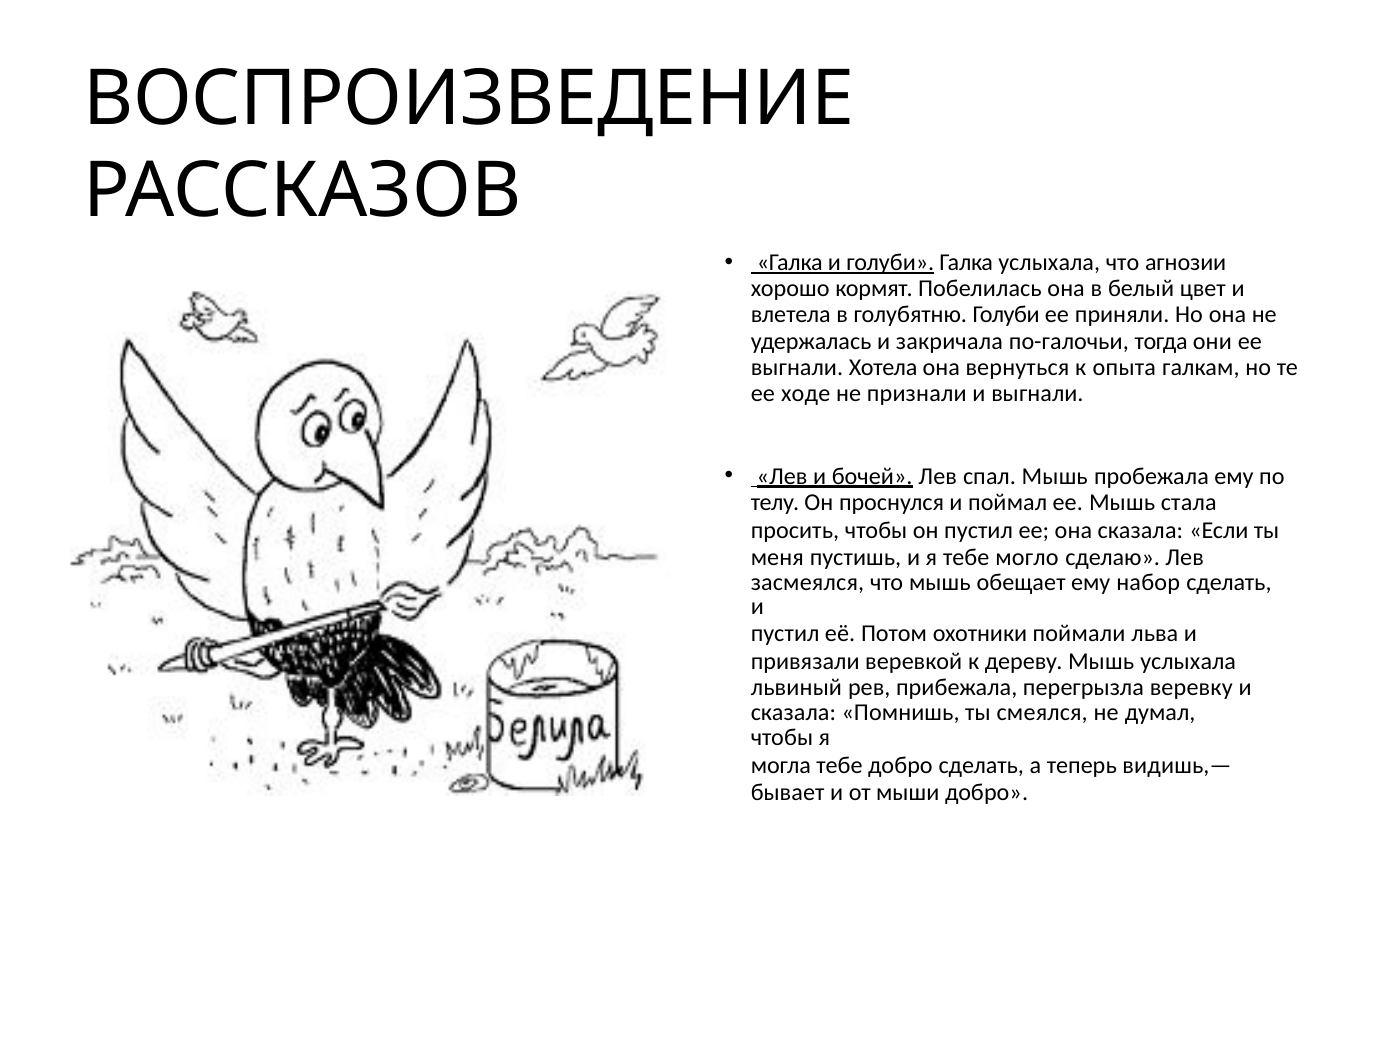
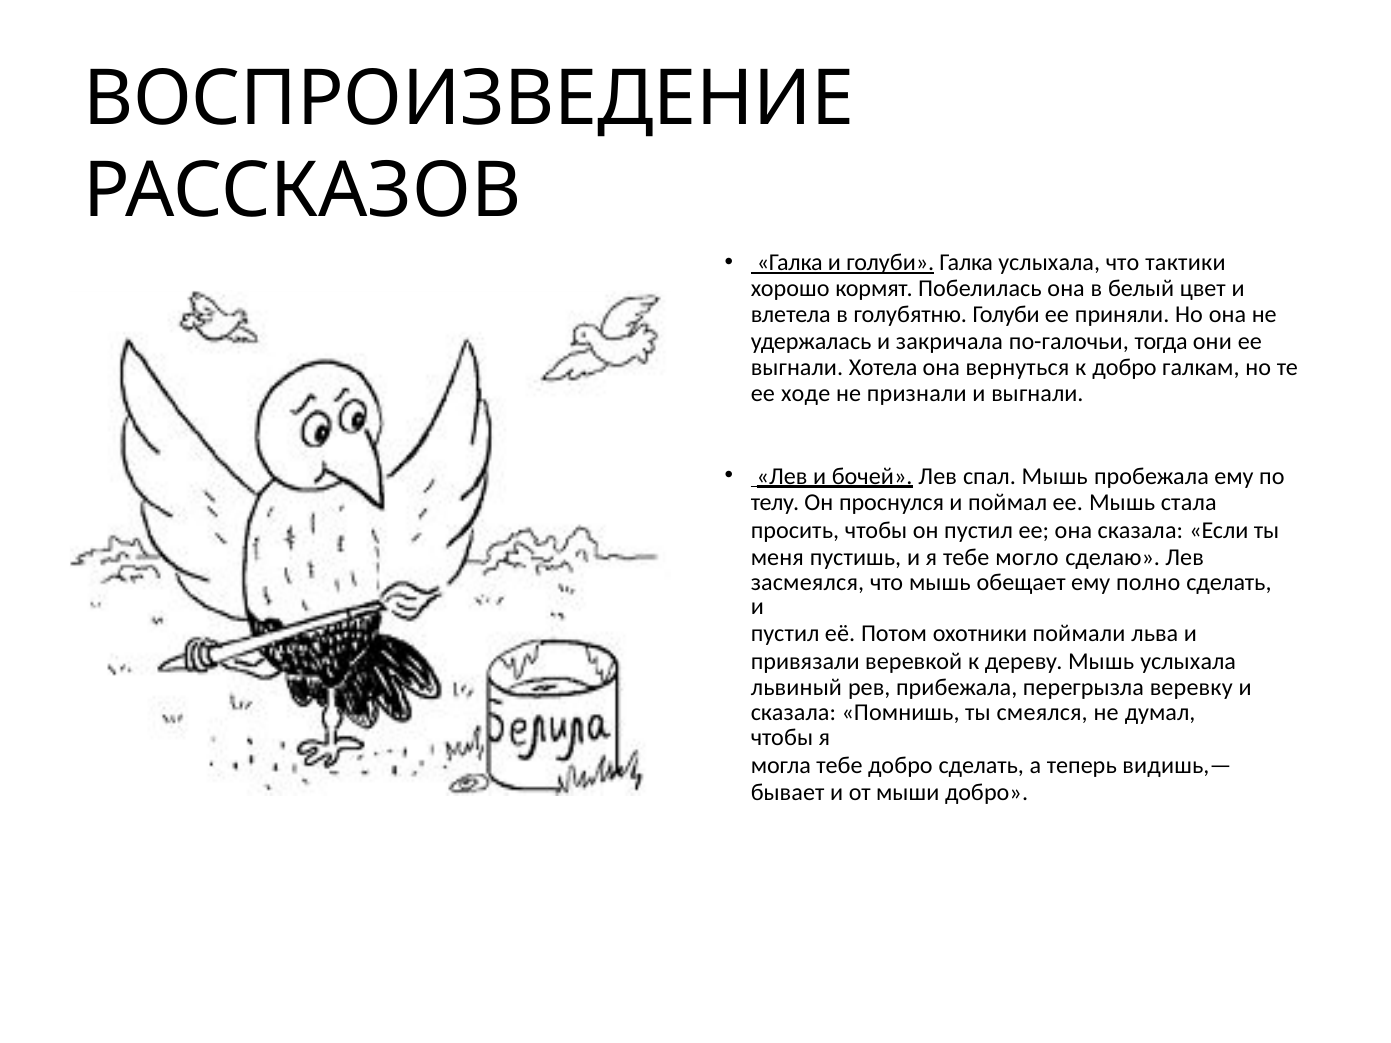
агнозии: агнозии -> тактики
к опыта: опыта -> добро
набор: набор -> полно
